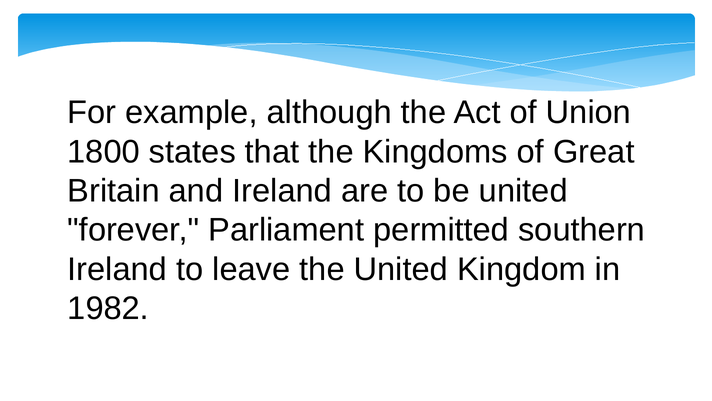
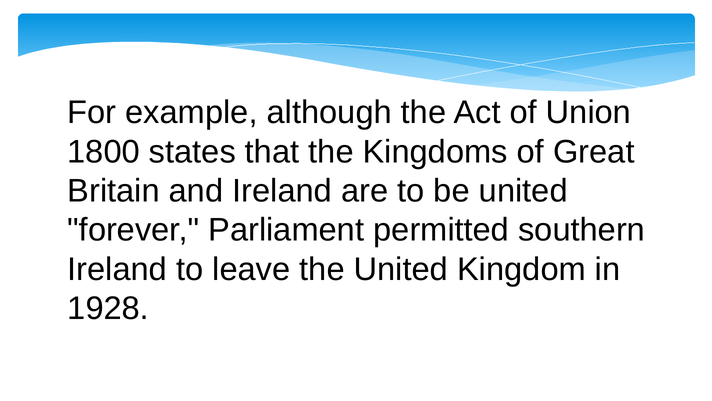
1982: 1982 -> 1928
